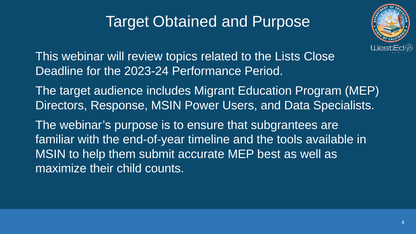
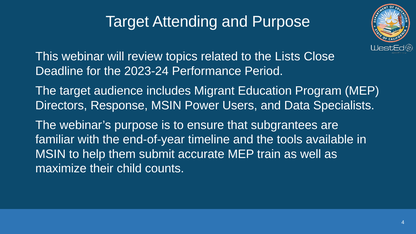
Obtained: Obtained -> Attending
best: best -> train
